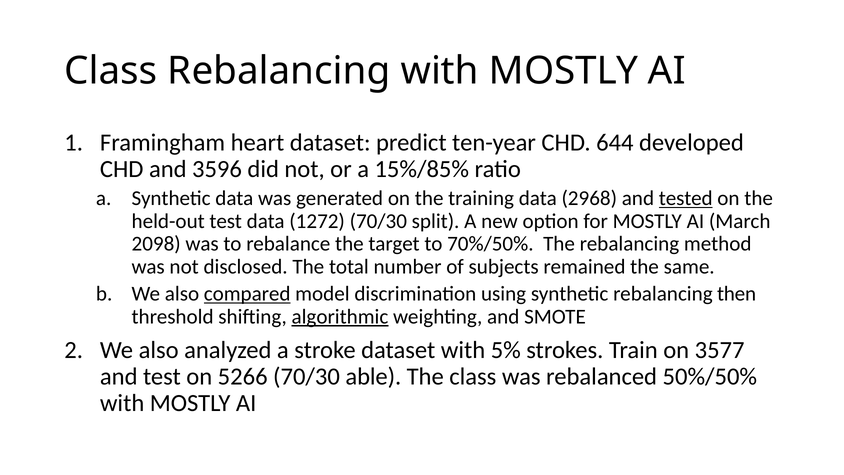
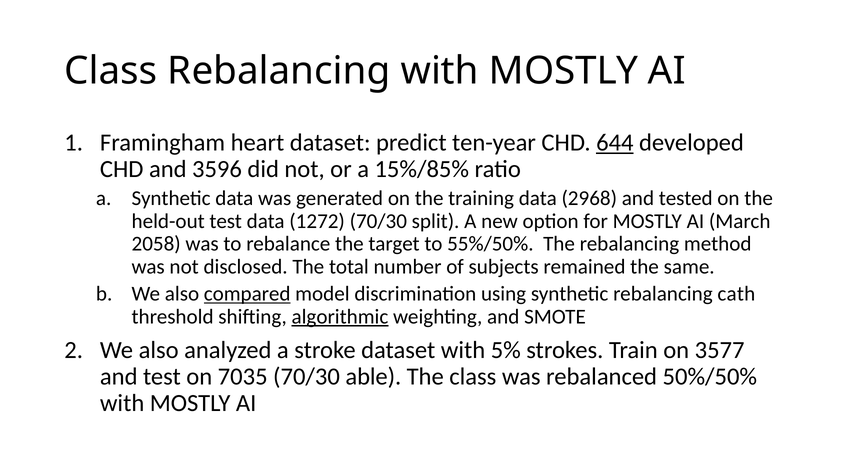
644 underline: none -> present
tested underline: present -> none
2098: 2098 -> 2058
70%/50%: 70%/50% -> 55%/50%
then: then -> cath
5266: 5266 -> 7035
